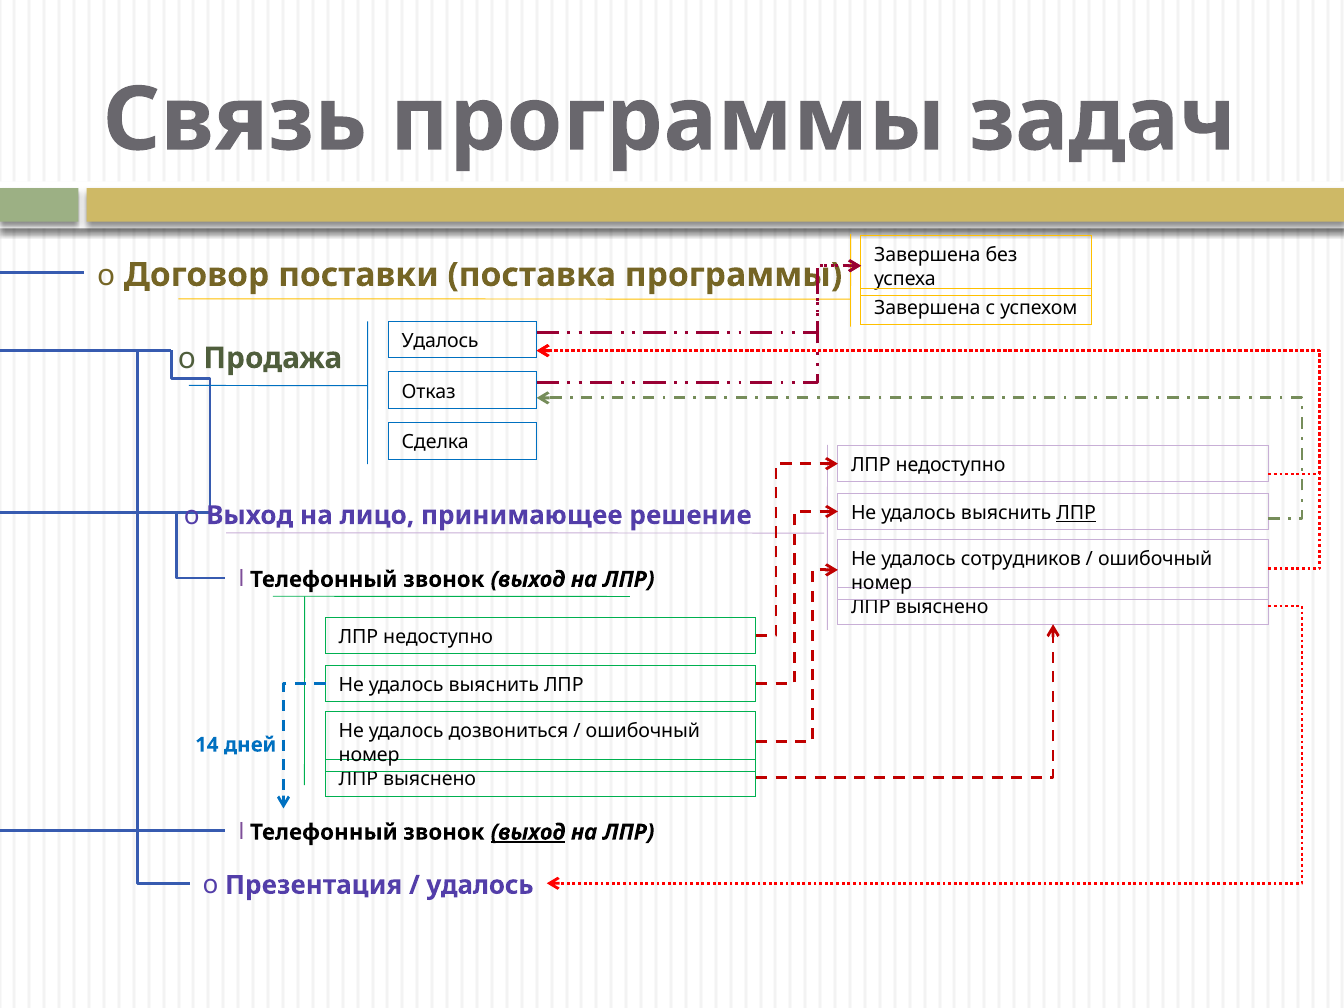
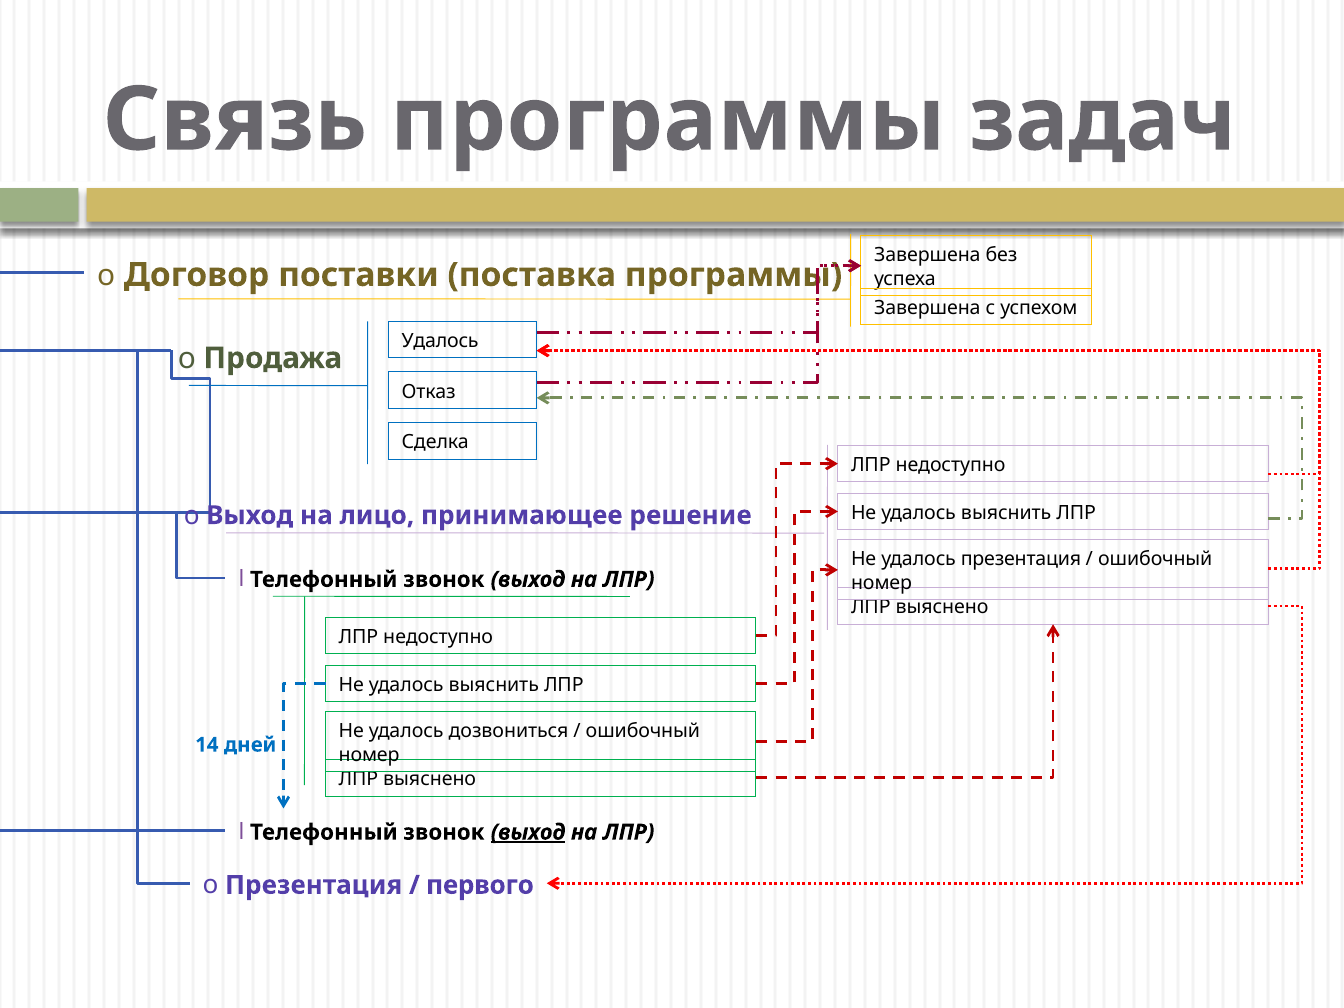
ЛПР at (1076, 513) underline: present -> none
удалось сотрудников: сотрудников -> презентация
удалось at (480, 885): удалось -> первого
